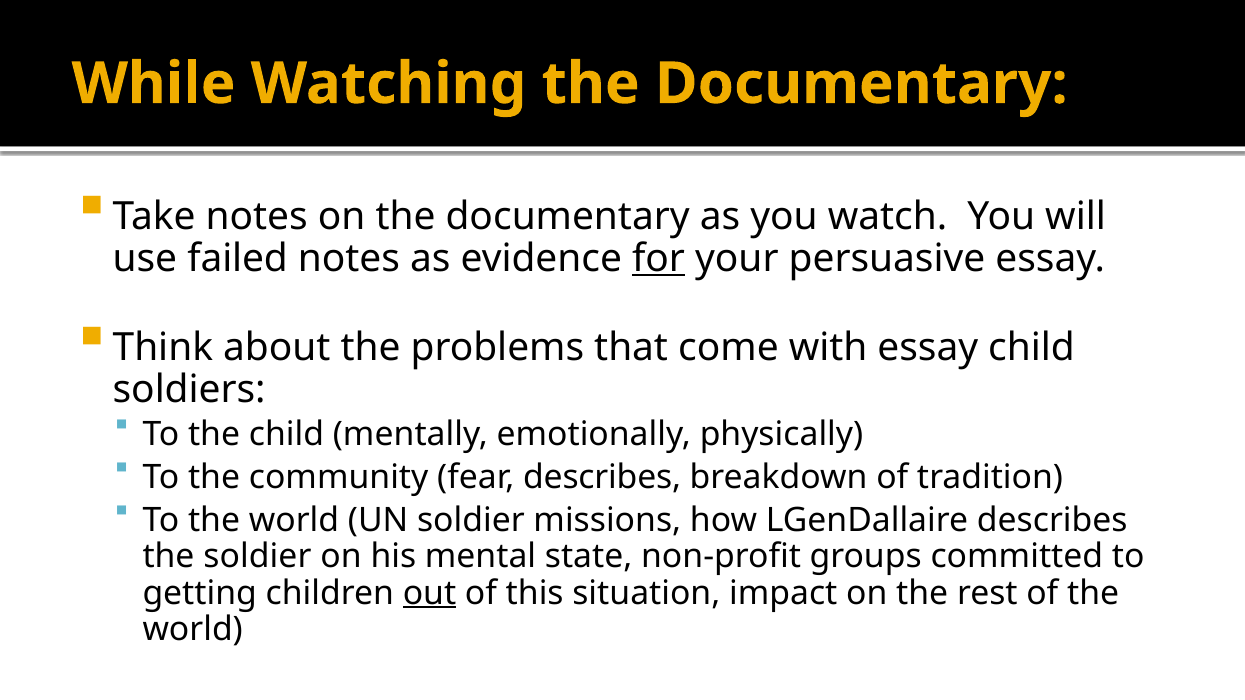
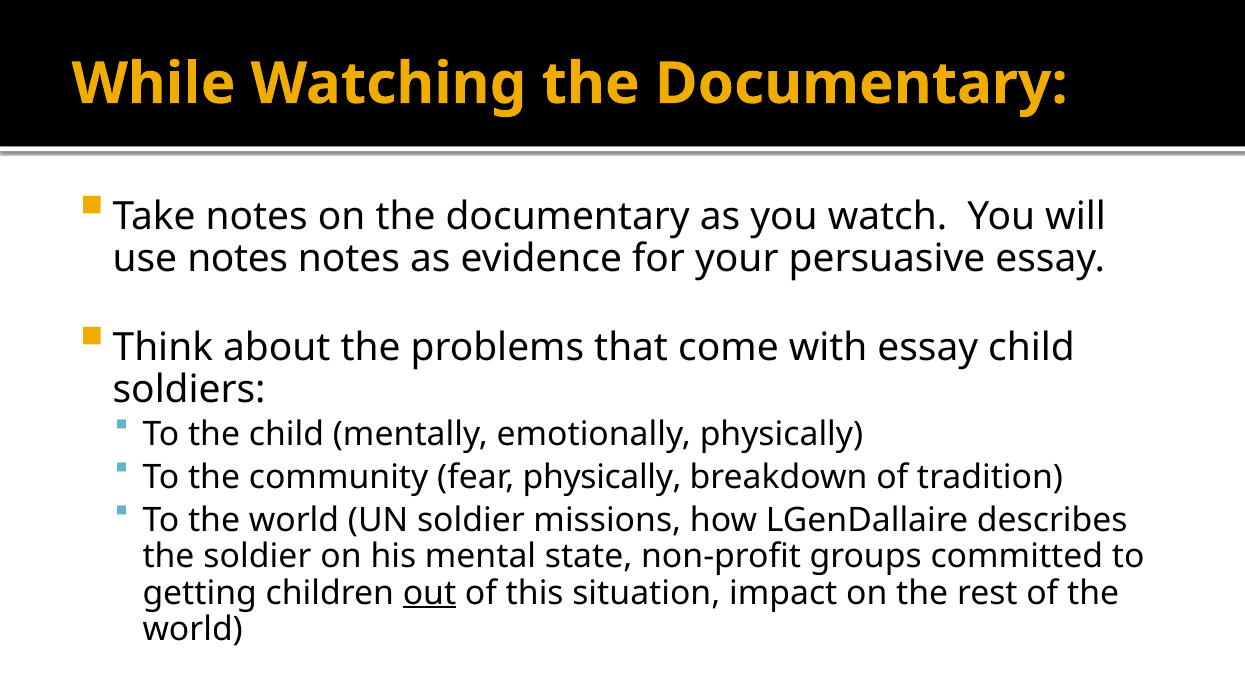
use failed: failed -> notes
for underline: present -> none
fear describes: describes -> physically
